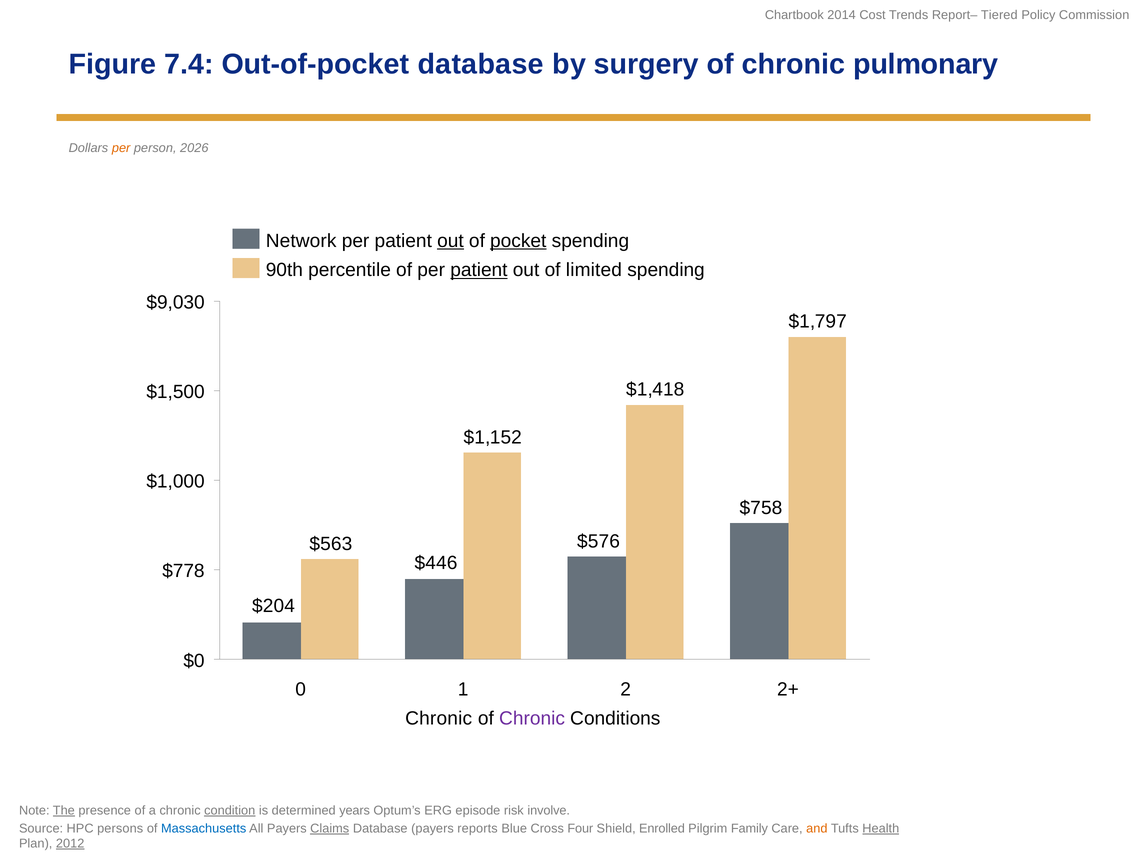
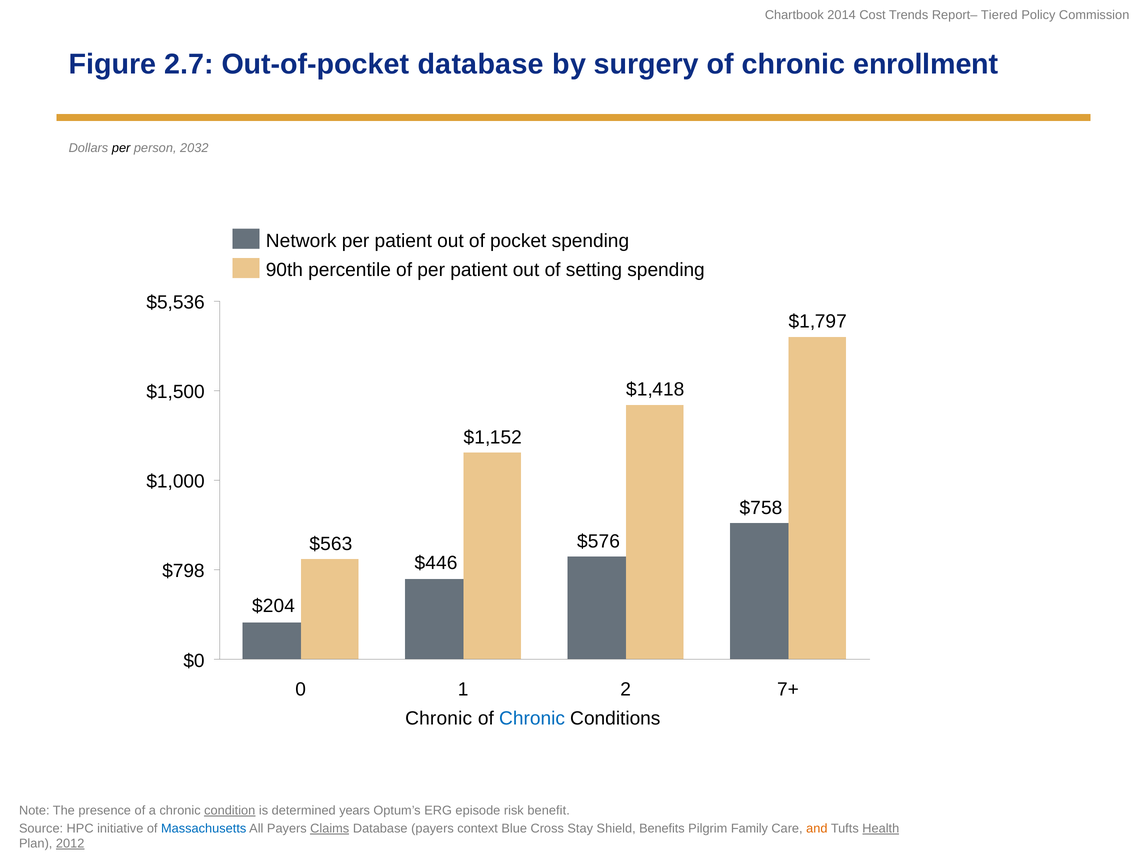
7.4: 7.4 -> 2.7
pulmonary: pulmonary -> enrollment
per at (121, 148) colour: orange -> black
2026: 2026 -> 2032
out at (450, 241) underline: present -> none
pocket underline: present -> none
patient at (479, 270) underline: present -> none
limited: limited -> setting
$9,030: $9,030 -> $5,536
$778: $778 -> $798
2+: 2+ -> 7+
Chronic at (532, 719) colour: purple -> blue
The underline: present -> none
involve: involve -> benefit
persons: persons -> initiative
reports: reports -> context
Four: Four -> Stay
Enrolled: Enrolled -> Benefits
